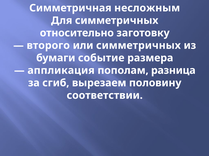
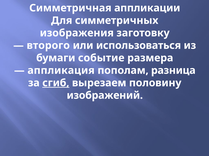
несложным: несложным -> аппликации
относительно: относительно -> изображения
или симметричных: симметричных -> использоваться
сгиб underline: none -> present
соответствии: соответствии -> изображений
